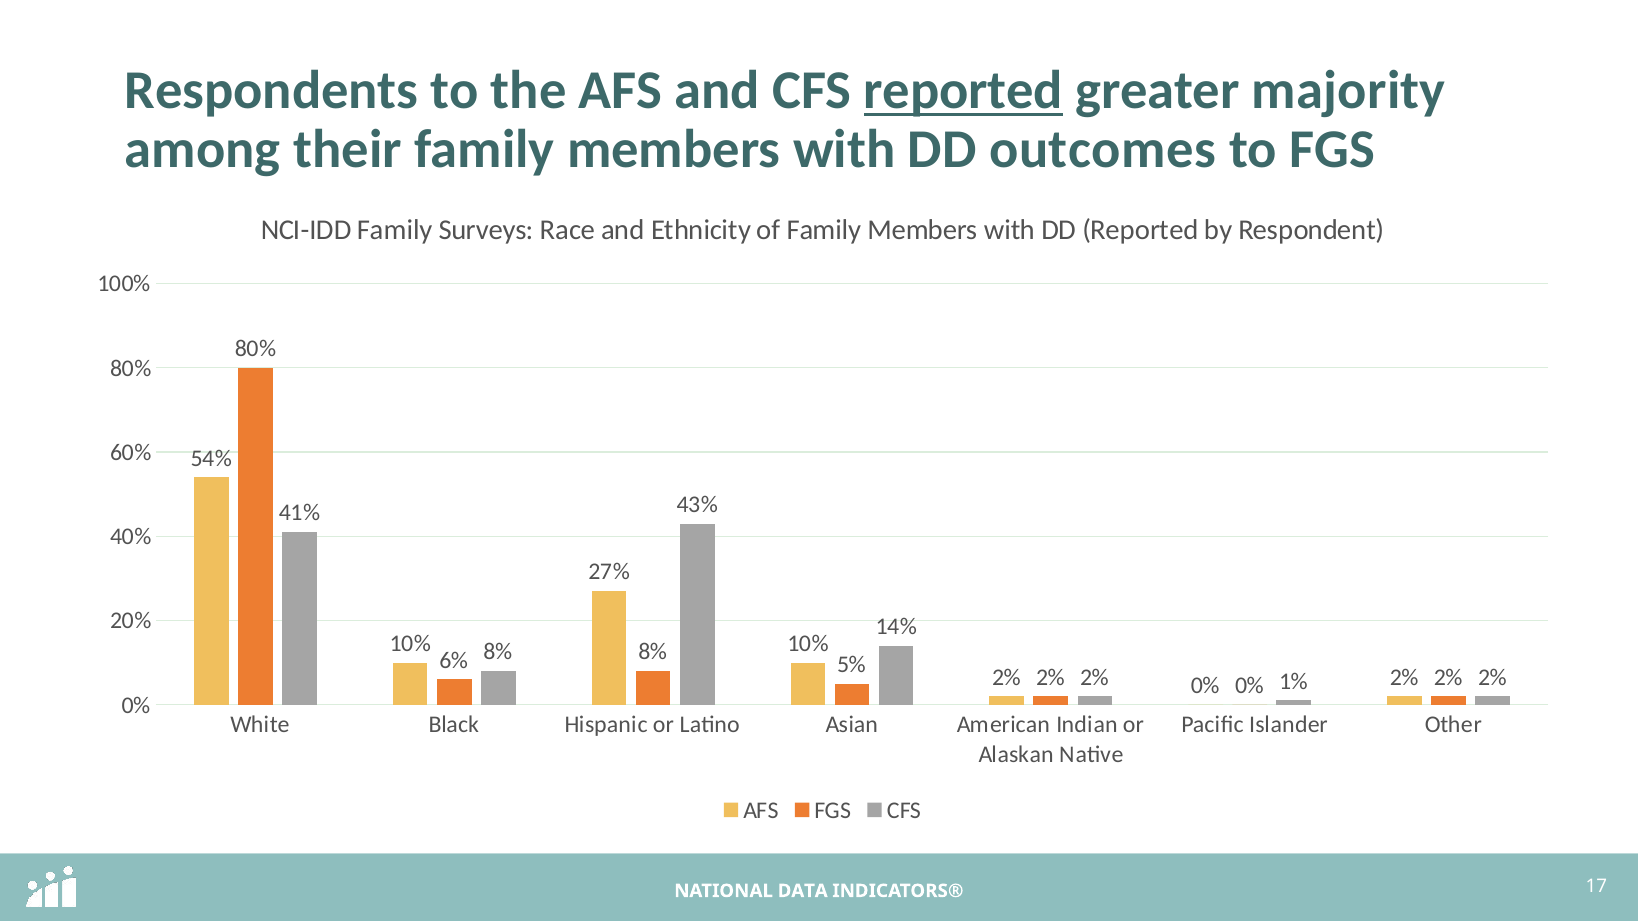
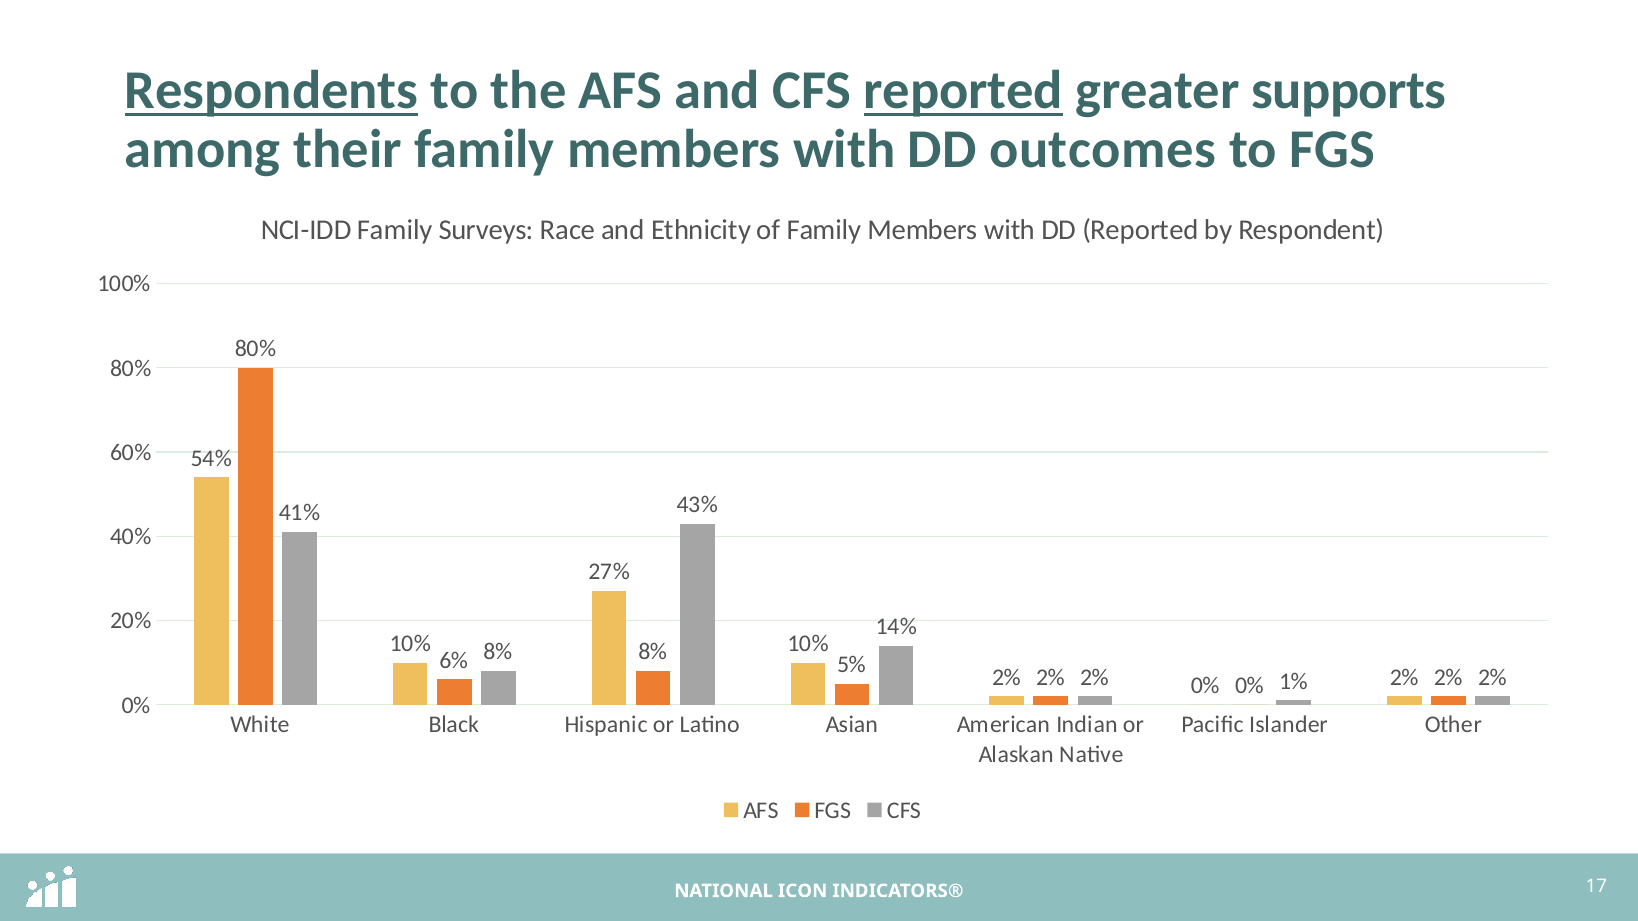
Respondents underline: none -> present
majority: majority -> supports
DATA: DATA -> ICON
